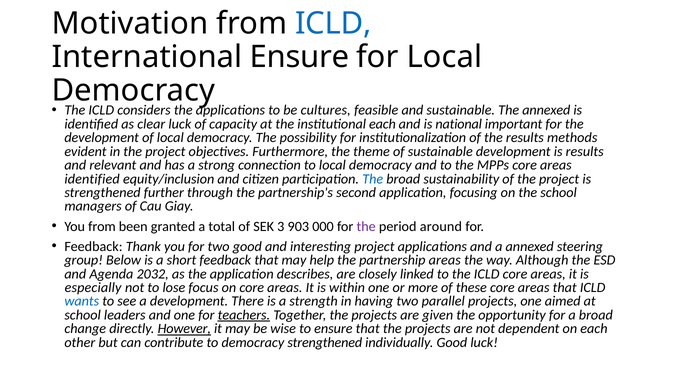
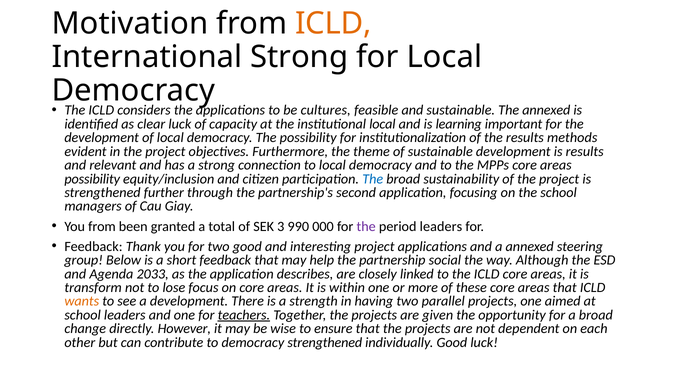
ICLD at (333, 23) colour: blue -> orange
International Ensure: Ensure -> Strong
institutional each: each -> local
national: national -> learning
identified at (92, 179): identified -> possibility
903: 903 -> 990
period around: around -> leaders
partnership areas: areas -> social
2032: 2032 -> 2033
especially: especially -> transform
wants colour: blue -> orange
However underline: present -> none
